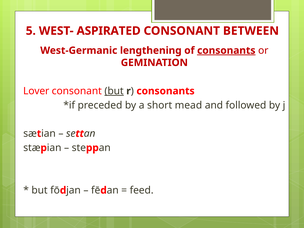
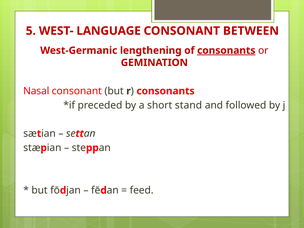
ASPIRATED: ASPIRATED -> LANGUAGE
Lover: Lover -> Nasal
but at (114, 91) underline: present -> none
mead: mead -> stand
